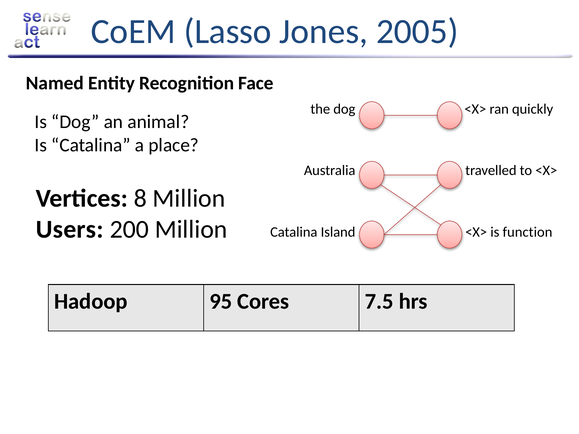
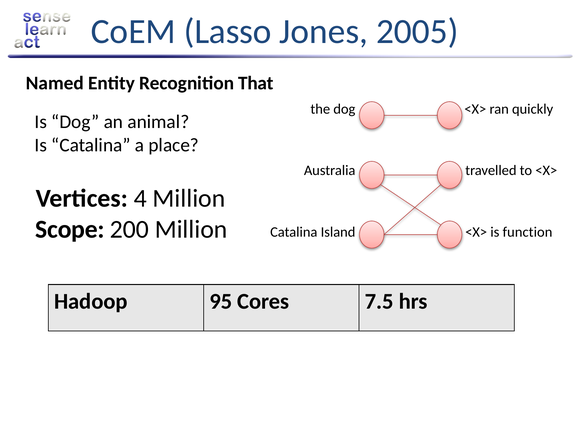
Face: Face -> That
8: 8 -> 4
Users: Users -> Scope
